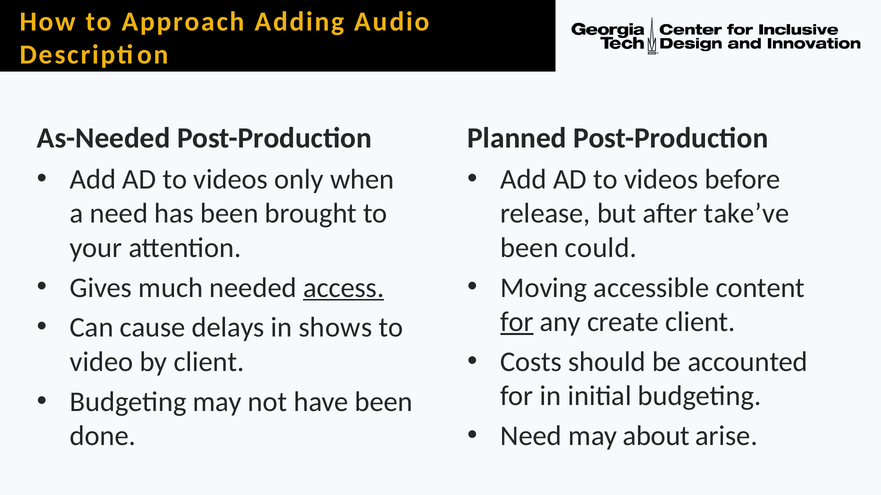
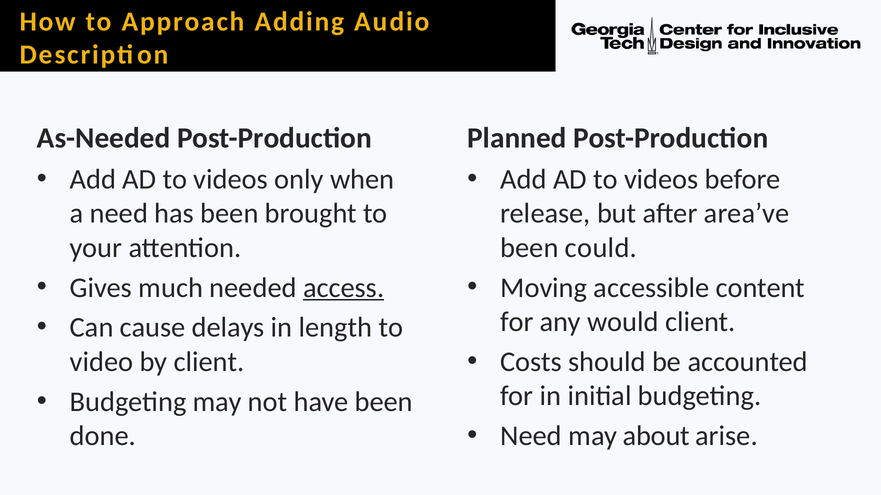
take’ve: take’ve -> area’ve
for at (517, 322) underline: present -> none
create: create -> would
shows: shows -> length
